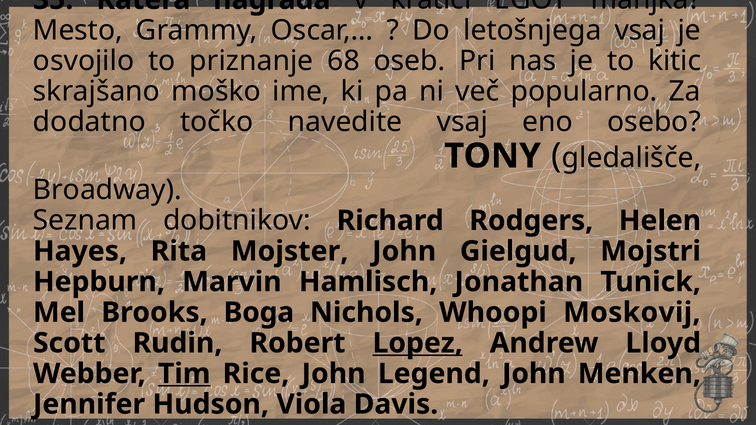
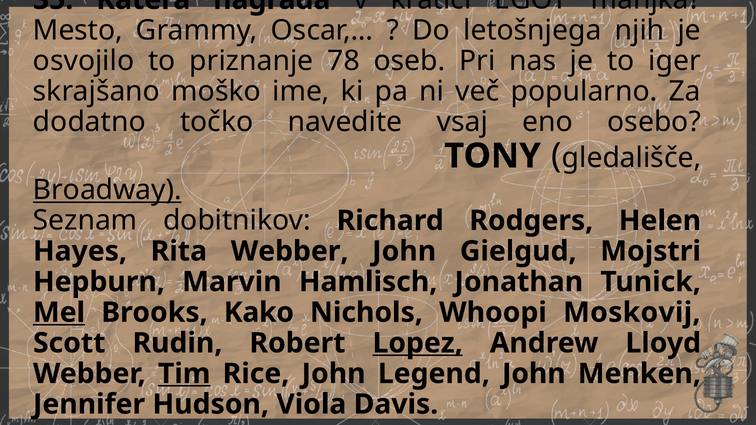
letošnjega vsaj: vsaj -> njih
68: 68 -> 78
kitic: kitic -> iger
Broadway underline: none -> present
Rita Mojster: Mojster -> Webber
Mel underline: none -> present
Boga: Boga -> Kako
